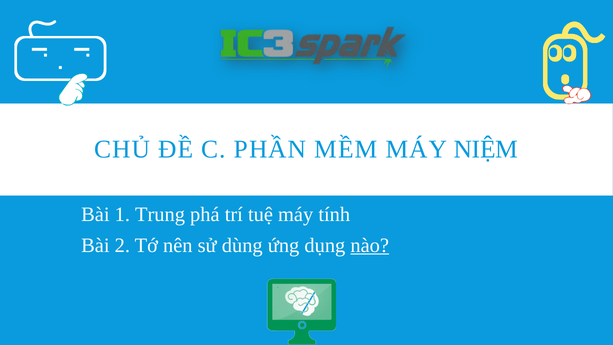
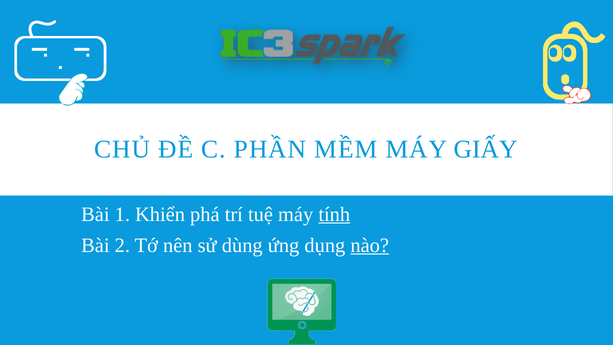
NIỆM: NIỆM -> GIẤY
Trung: Trung -> Khiển
tính underline: none -> present
